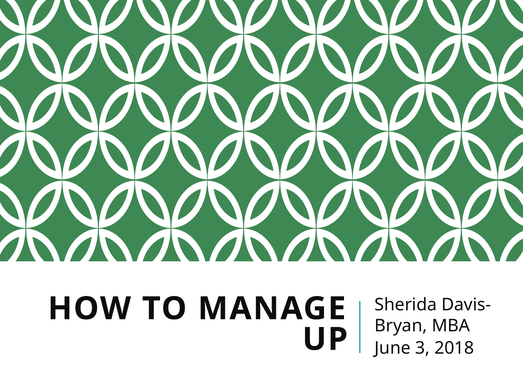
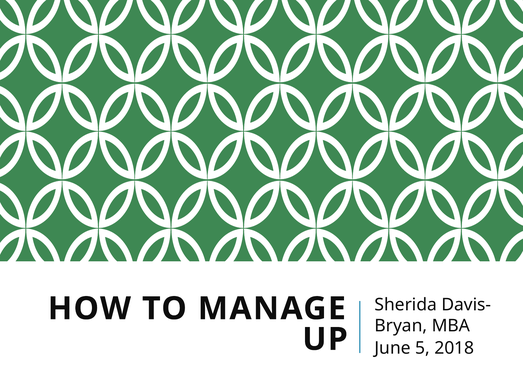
3: 3 -> 5
